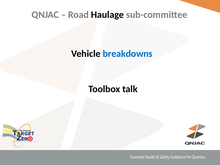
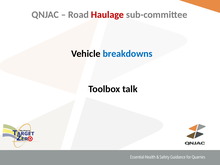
Haulage colour: black -> red
